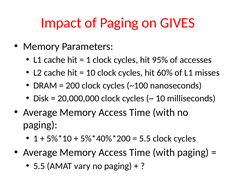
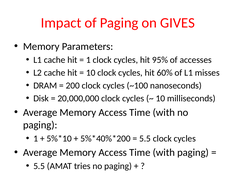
vary: vary -> tries
